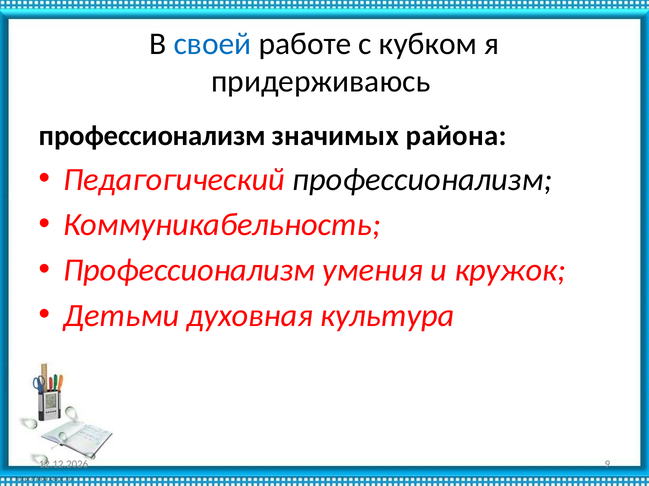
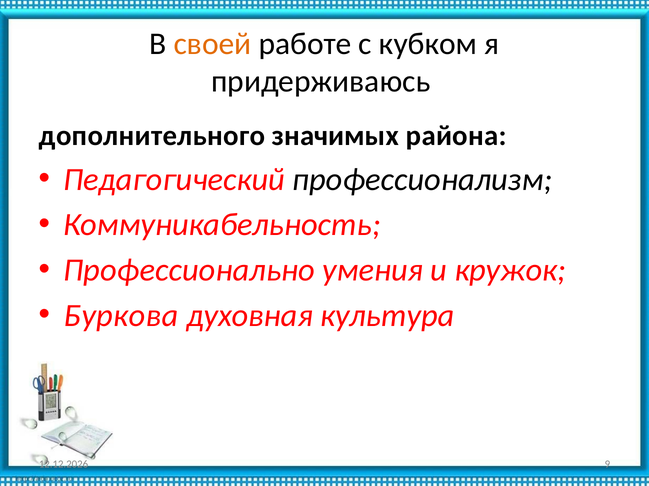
своей colour: blue -> orange
профессионализм at (152, 136): профессионализм -> дополнительного
Профессионализм at (189, 271): Профессионализм -> Профессионально
Детьми: Детьми -> Буркова
